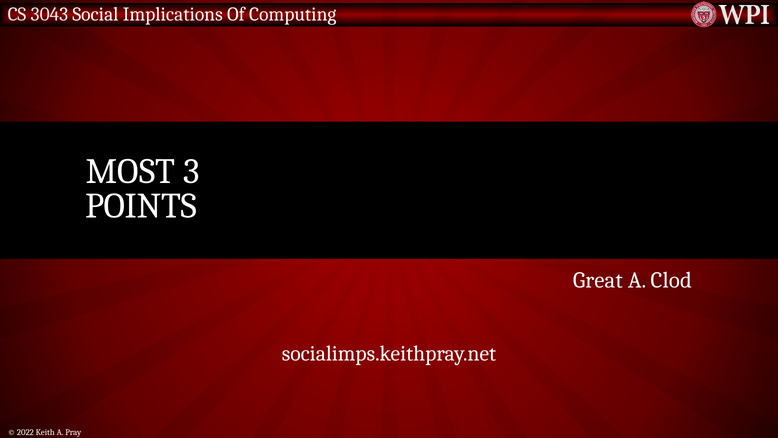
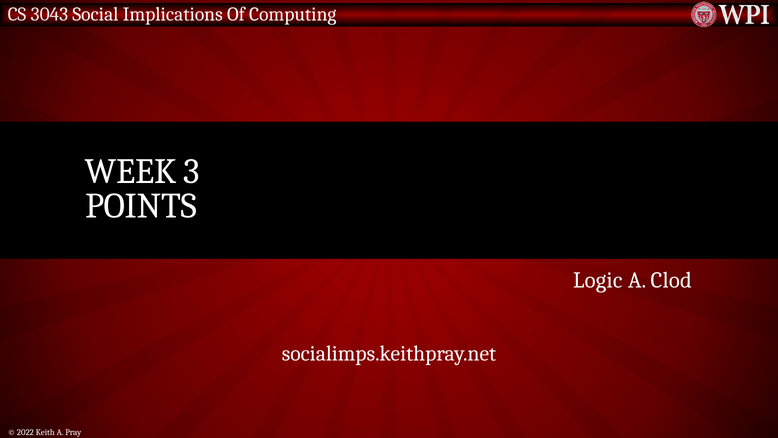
MOST: MOST -> WEEK
Great: Great -> Logic
